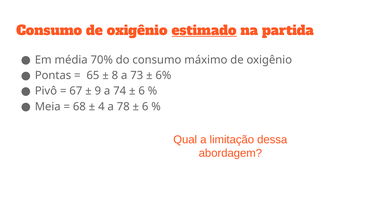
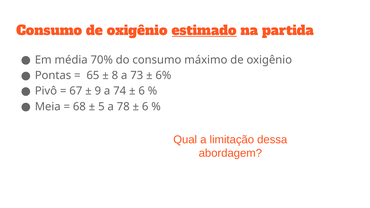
4: 4 -> 5
